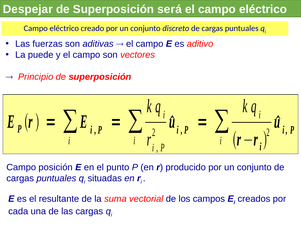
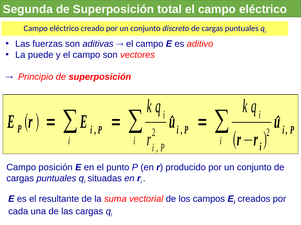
Despejar: Despejar -> Segunda
será: será -> total
